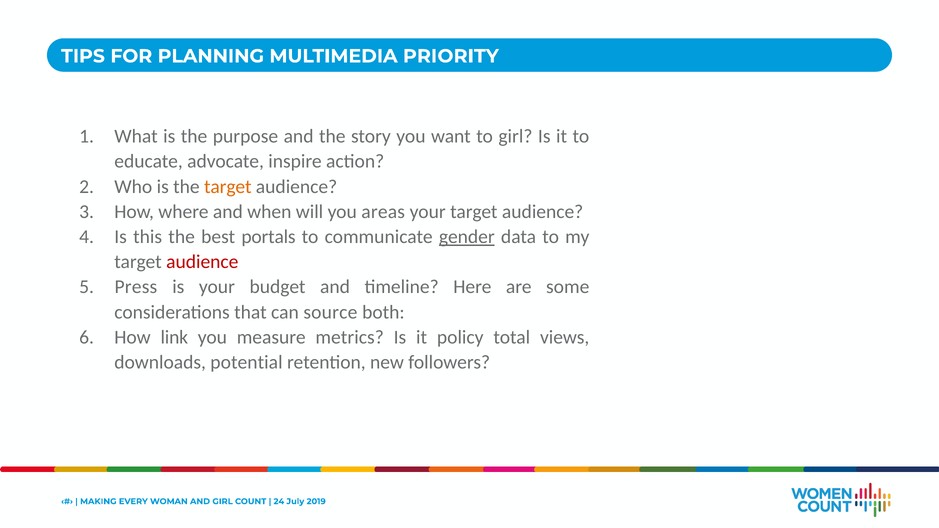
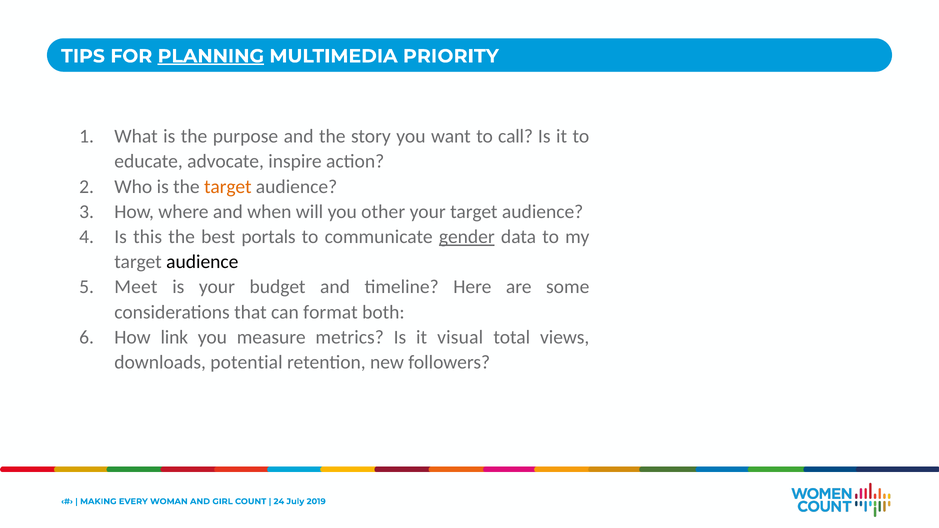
PLANNING underline: none -> present
to girl: girl -> call
areas: areas -> other
audience at (202, 262) colour: red -> black
Press: Press -> Meet
source: source -> format
policy: policy -> visual
